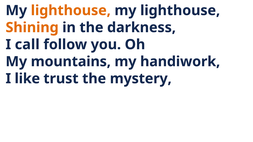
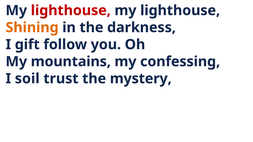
lighthouse at (71, 10) colour: orange -> red
call: call -> gift
handiwork: handiwork -> confessing
like: like -> soil
